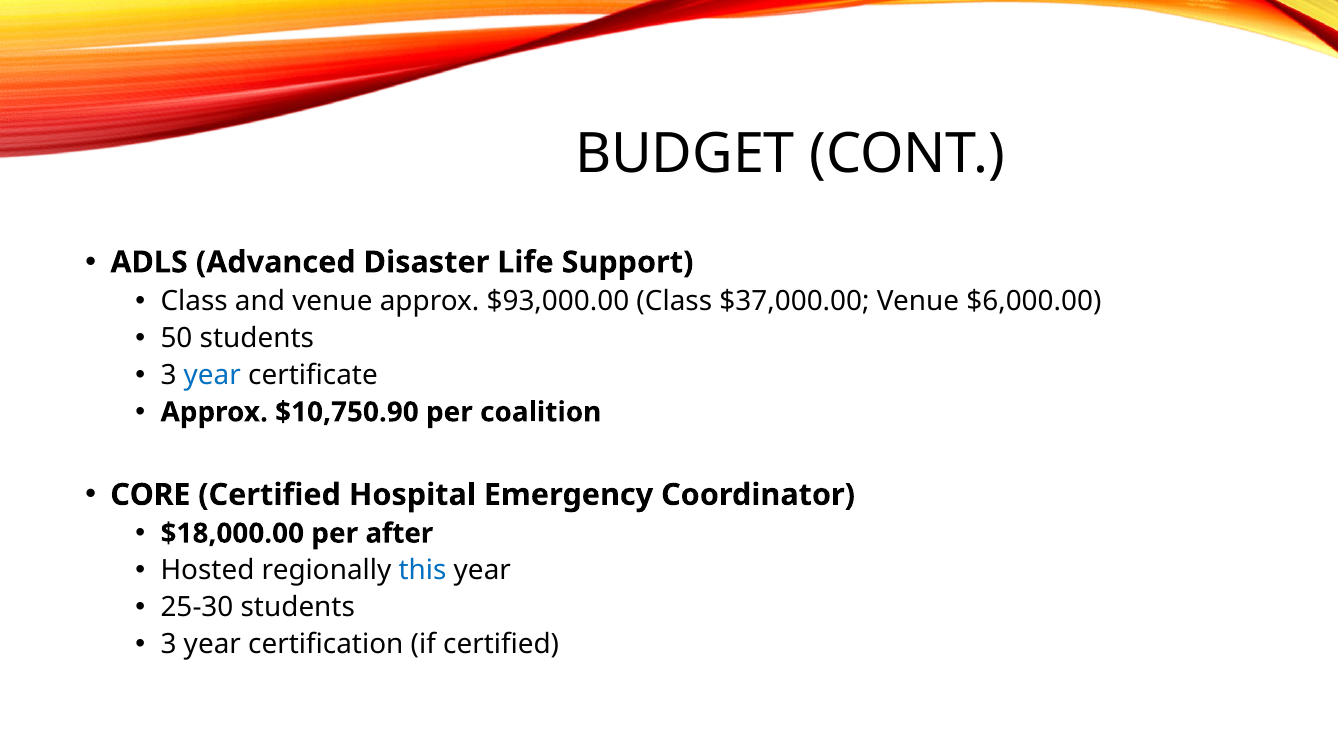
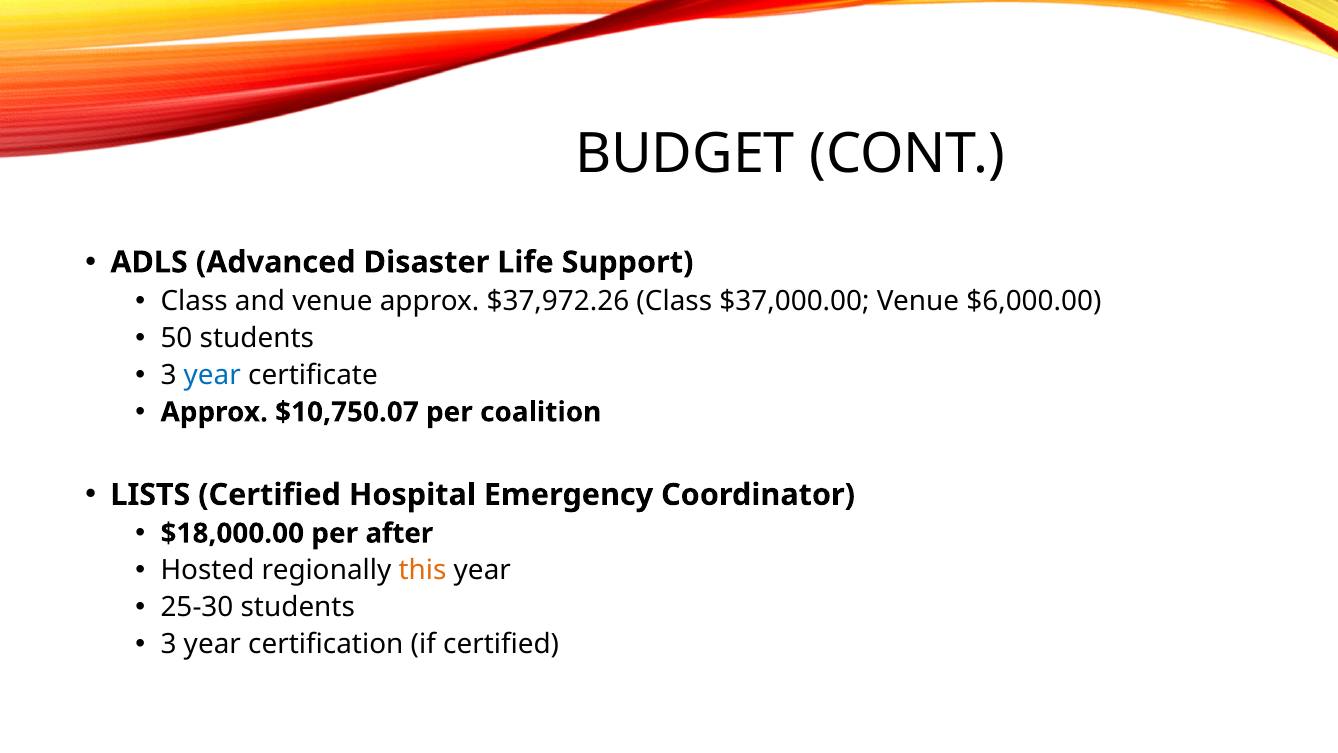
$93,000.00: $93,000.00 -> $37,972.26
$10,750.90: $10,750.90 -> $10,750.07
CORE: CORE -> LISTS
this colour: blue -> orange
